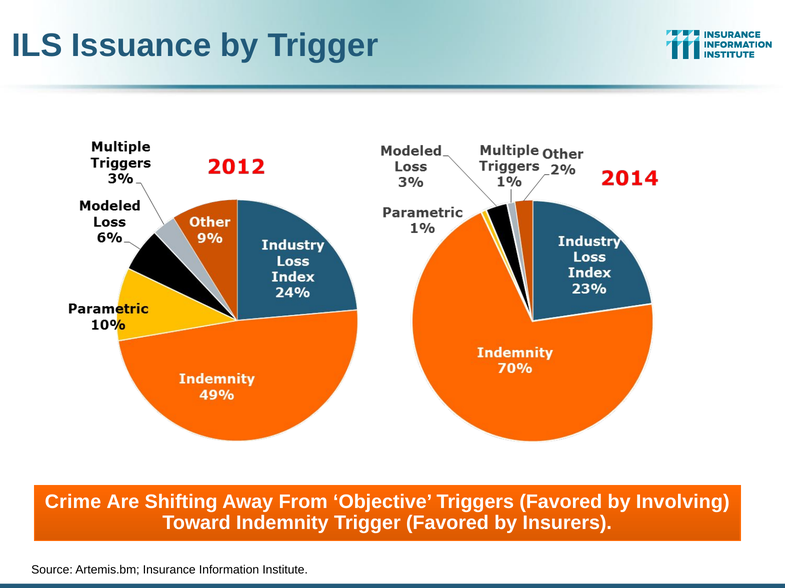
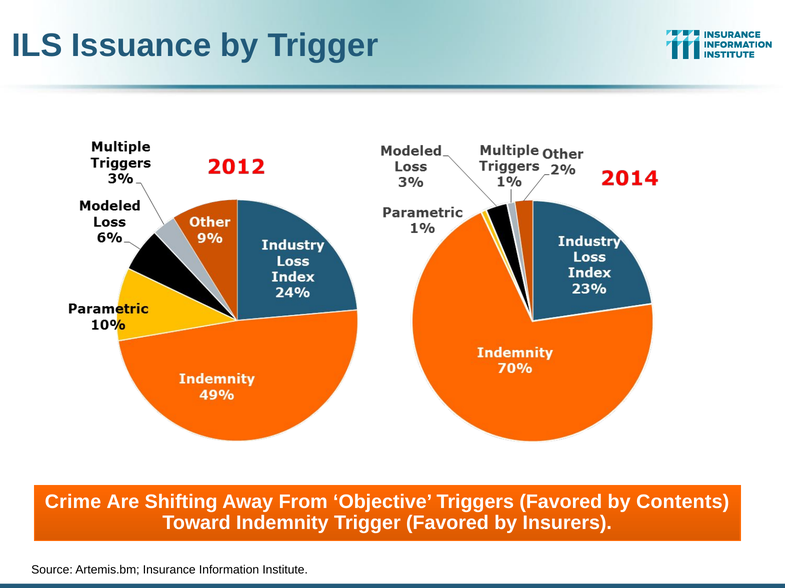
Involving: Involving -> Contents
